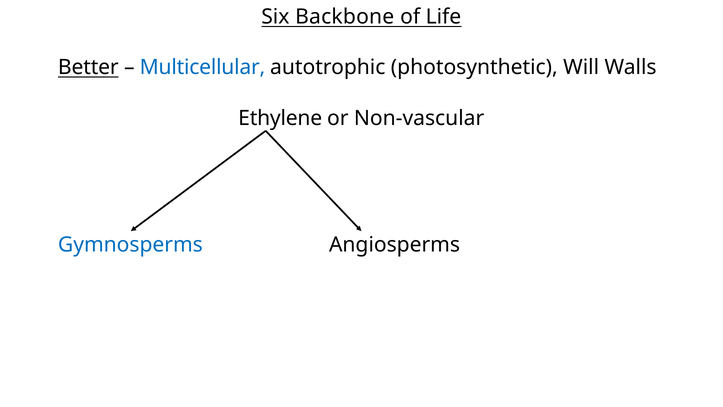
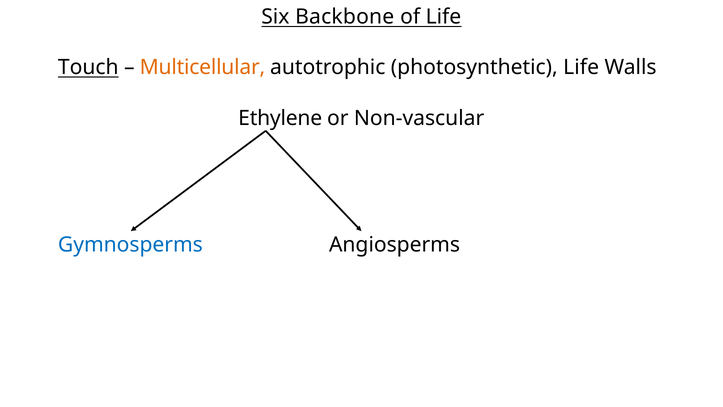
Better: Better -> Touch
Multicellular colour: blue -> orange
photosynthetic Will: Will -> Life
